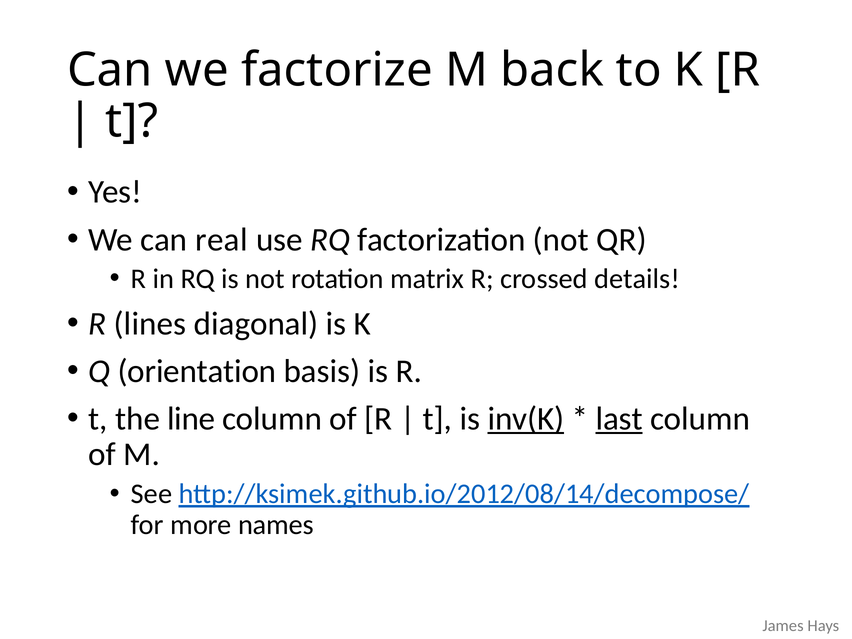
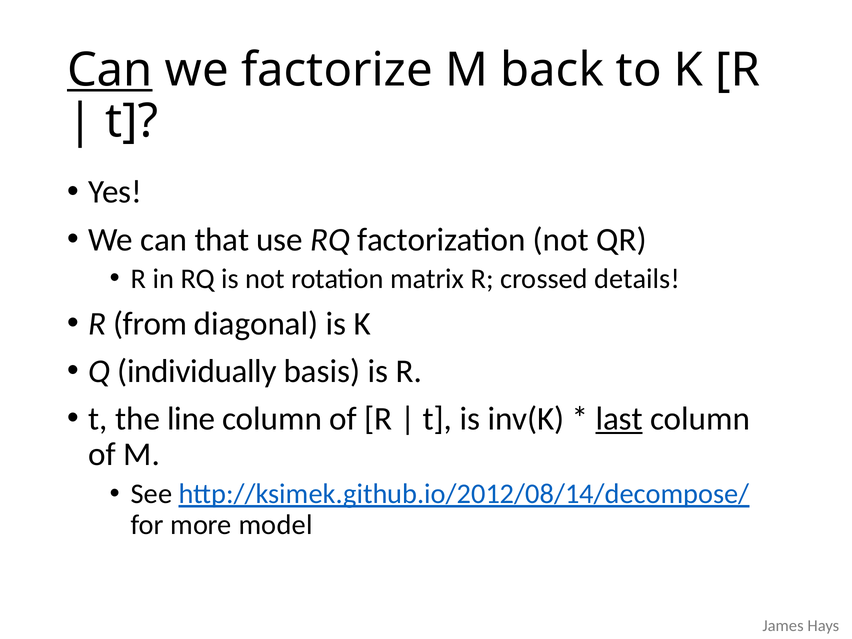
Can at (110, 70) underline: none -> present
real: real -> that
lines: lines -> from
orientation: orientation -> individually
inv(K underline: present -> none
names: names -> model
